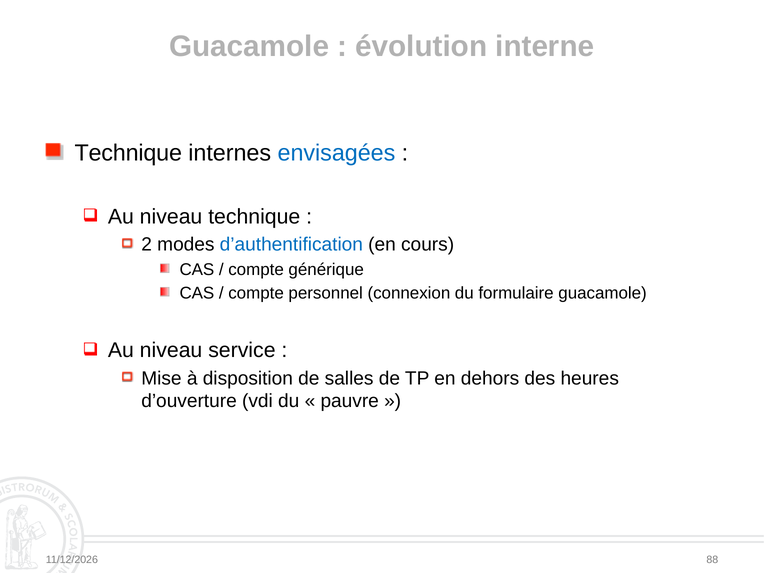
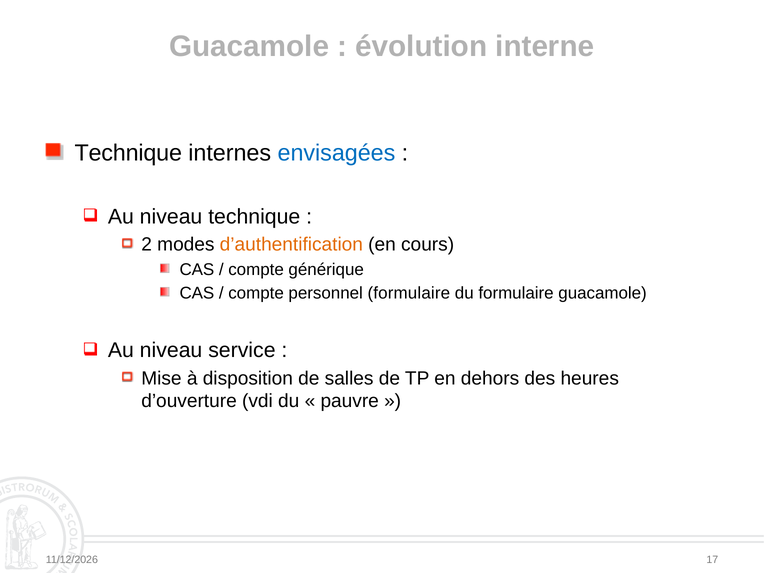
d’authentification colour: blue -> orange
personnel connexion: connexion -> formulaire
88: 88 -> 17
